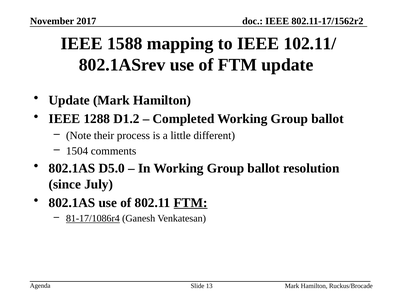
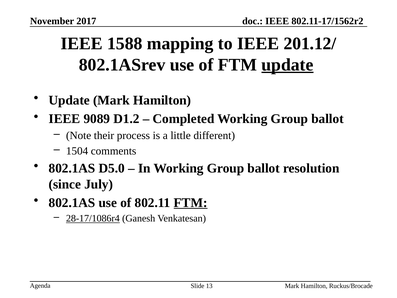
102.11/: 102.11/ -> 201.12/
update at (287, 65) underline: none -> present
1288: 1288 -> 9089
81-17/1086r4: 81-17/1086r4 -> 28-17/1086r4
